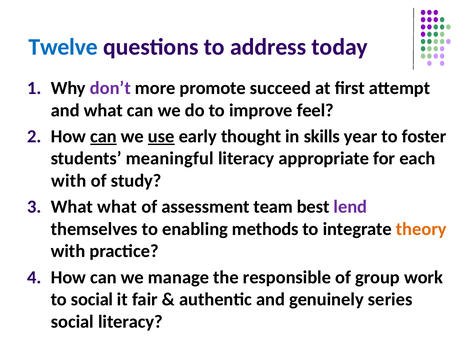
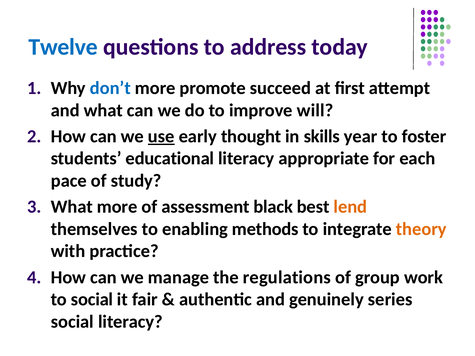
don’t colour: purple -> blue
feel: feel -> will
can at (104, 136) underline: present -> none
meaningful: meaningful -> educational
with at (69, 181): with -> pace
What what: what -> more
team: team -> black
lend colour: purple -> orange
responsible: responsible -> regulations
